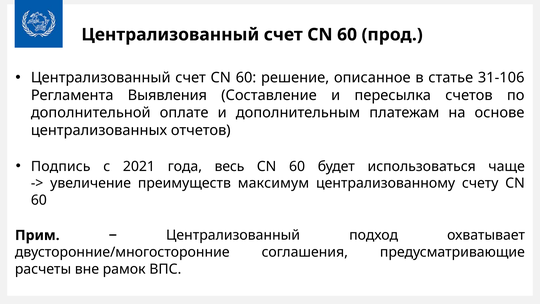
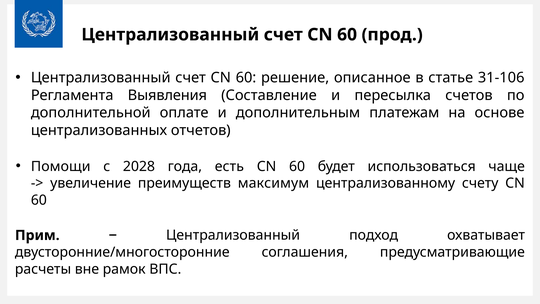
Подпись: Подпись -> Помощи
2021: 2021 -> 2028
весь: весь -> есть
